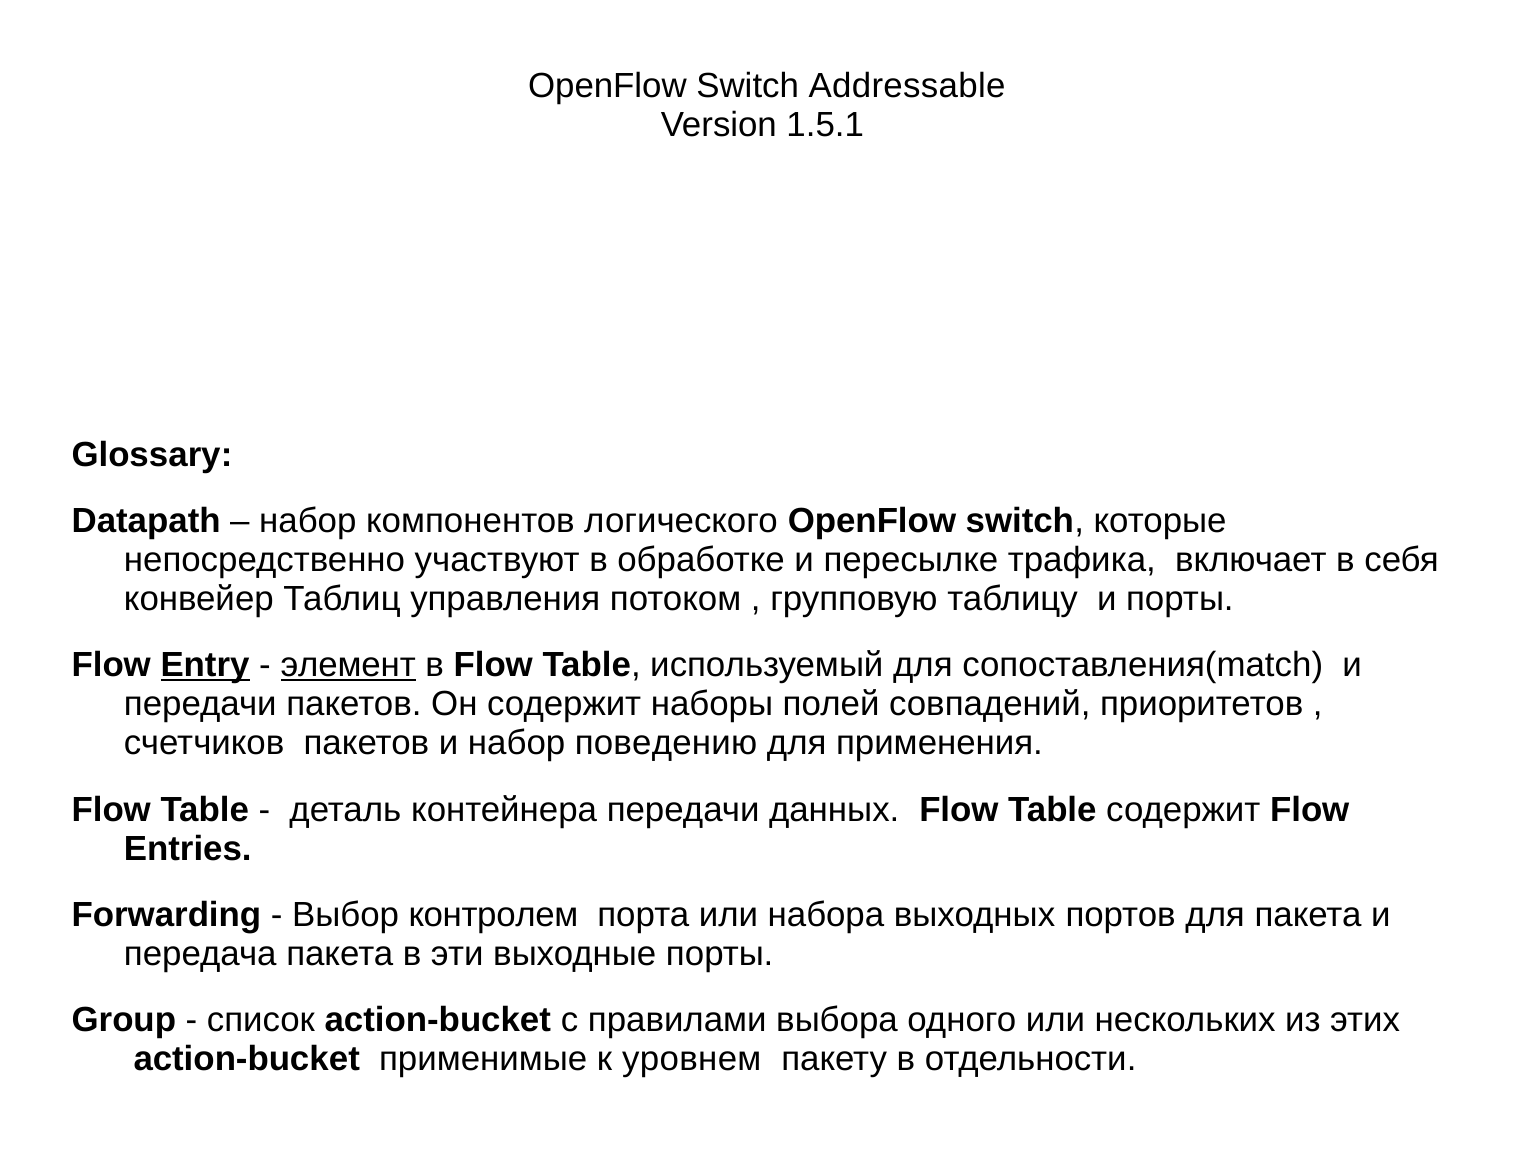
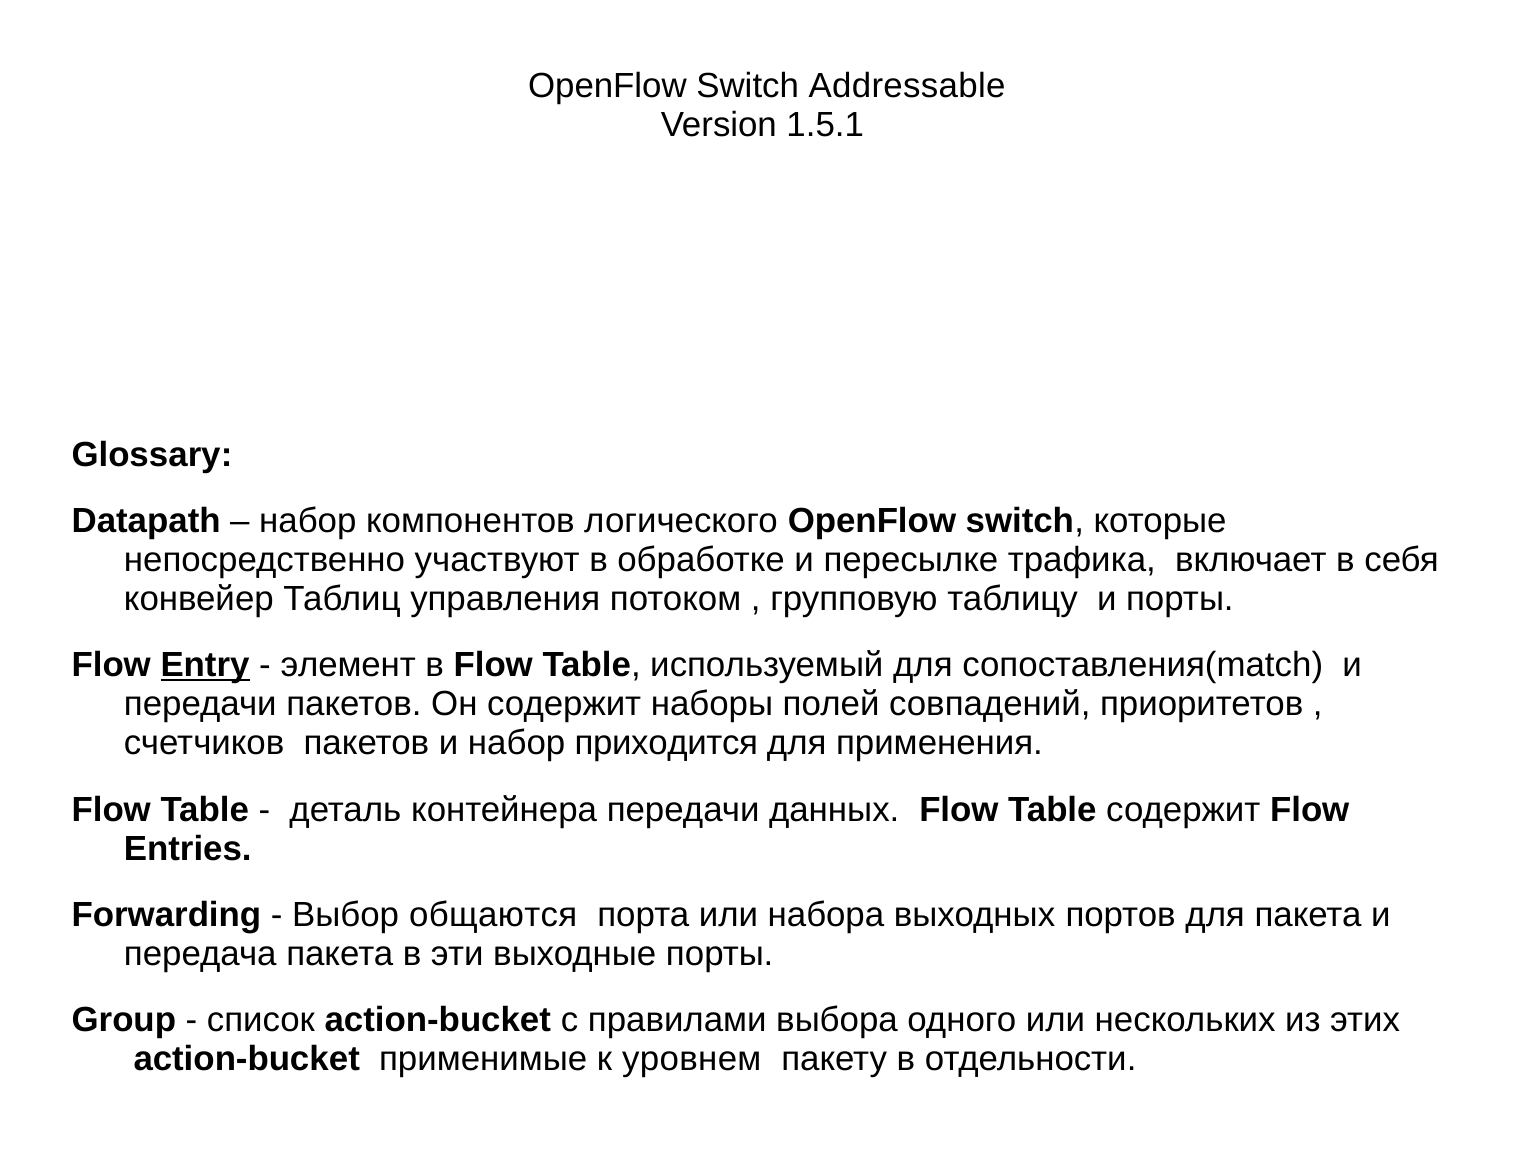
элемент underline: present -> none
поведению: поведению -> приходится
контролем: контролем -> общаются
